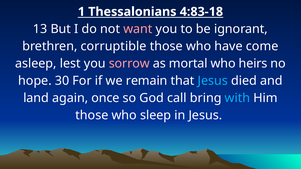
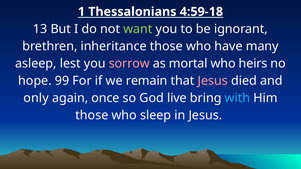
4:83-18: 4:83-18 -> 4:59-18
want colour: pink -> light green
corruptible: corruptible -> inheritance
come: come -> many
30: 30 -> 99
Jesus at (213, 81) colour: light blue -> pink
land: land -> only
call: call -> live
